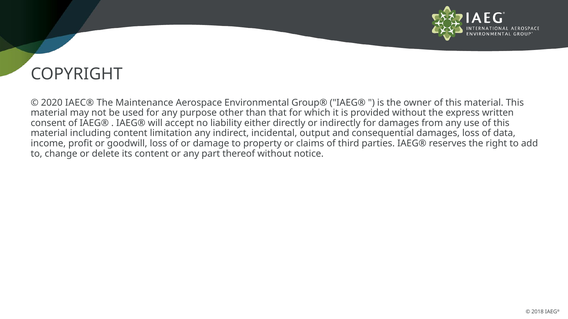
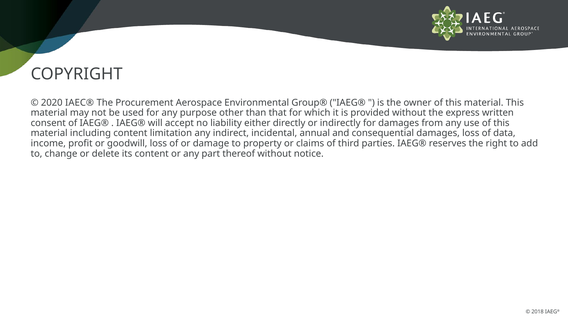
Maintenance: Maintenance -> Procurement
output: output -> annual
